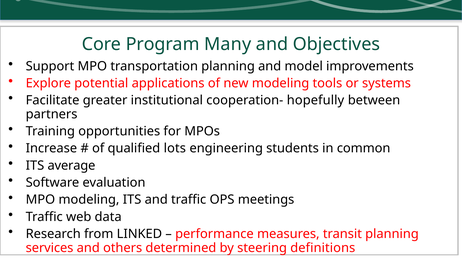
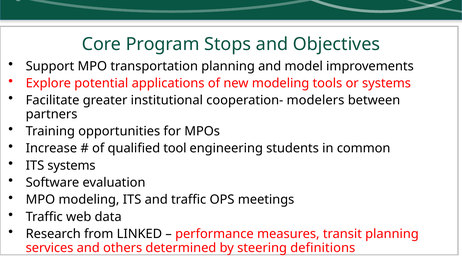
Many: Many -> Stops
hopefully: hopefully -> modelers
lots: lots -> tool
ITS average: average -> systems
